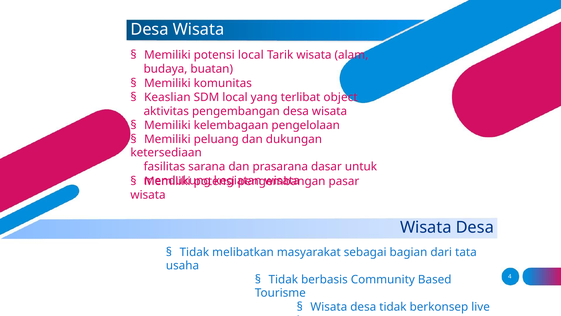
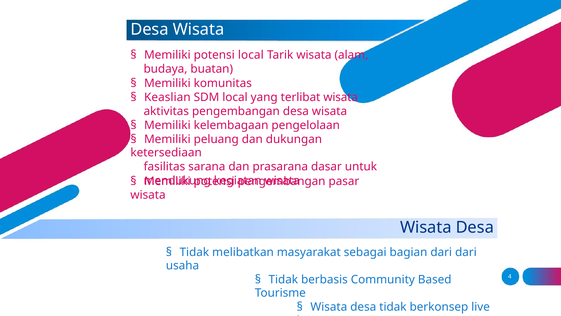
terlibat object: object -> wisata
dari tata: tata -> dari
